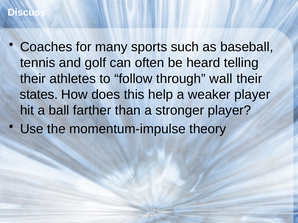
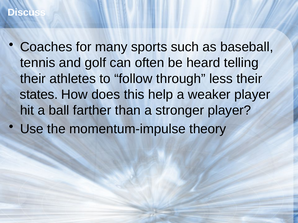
wall: wall -> less
